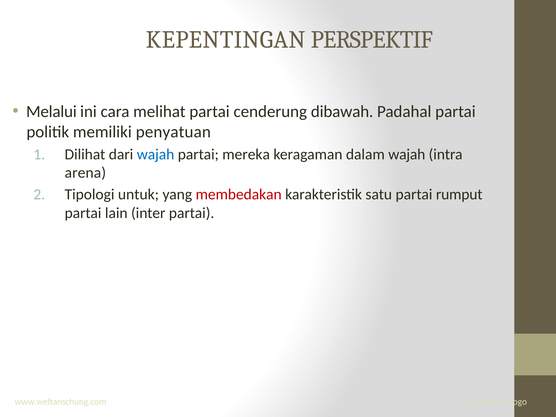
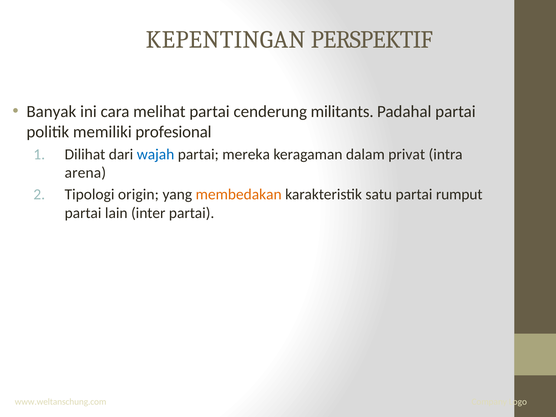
Melalui: Melalui -> Banyak
dibawah: dibawah -> militants
penyatuan: penyatuan -> profesional
dalam wajah: wajah -> privat
untuk: untuk -> origin
membedakan colour: red -> orange
